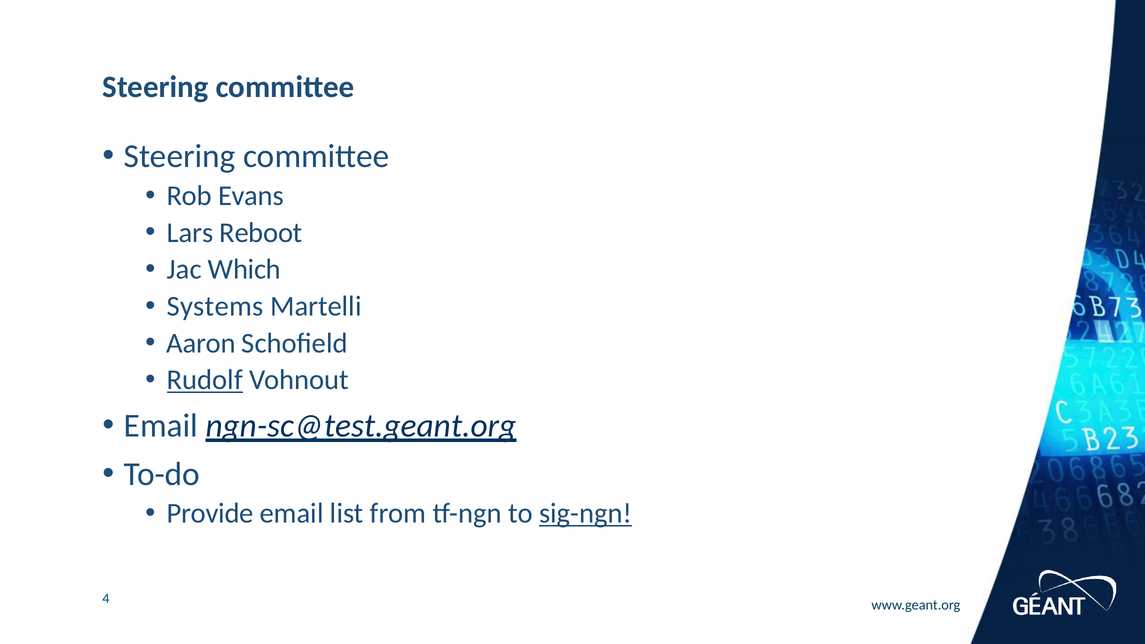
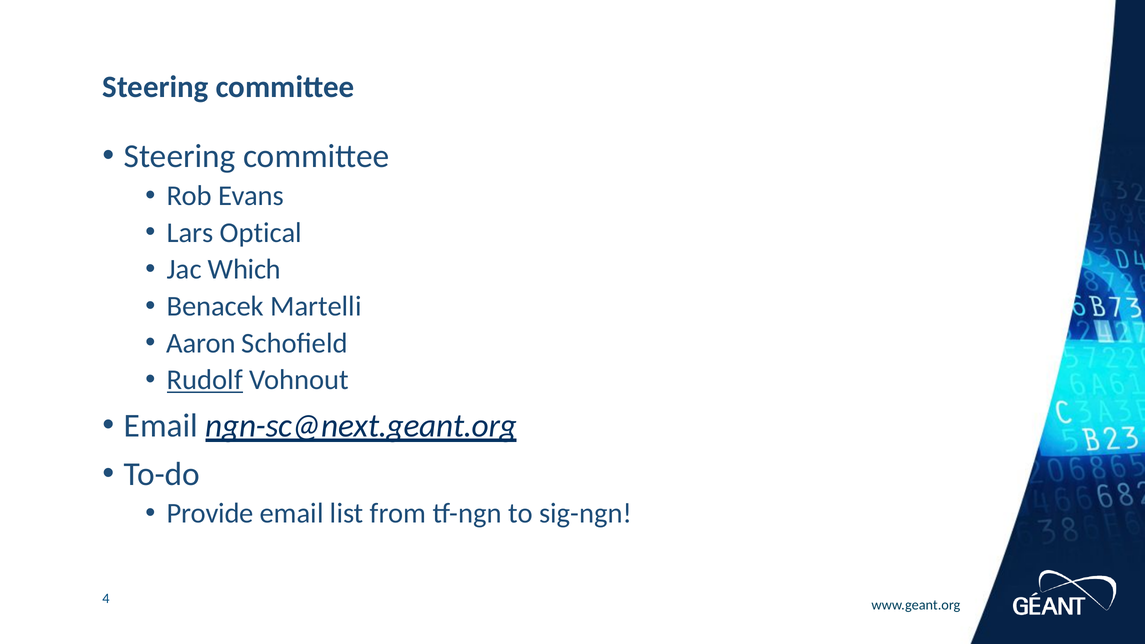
Reboot: Reboot -> Optical
Systems: Systems -> Benacek
ngn-sc@test.geant.org: ngn-sc@test.geant.org -> ngn-sc@next.geant.org
sig-ngn underline: present -> none
